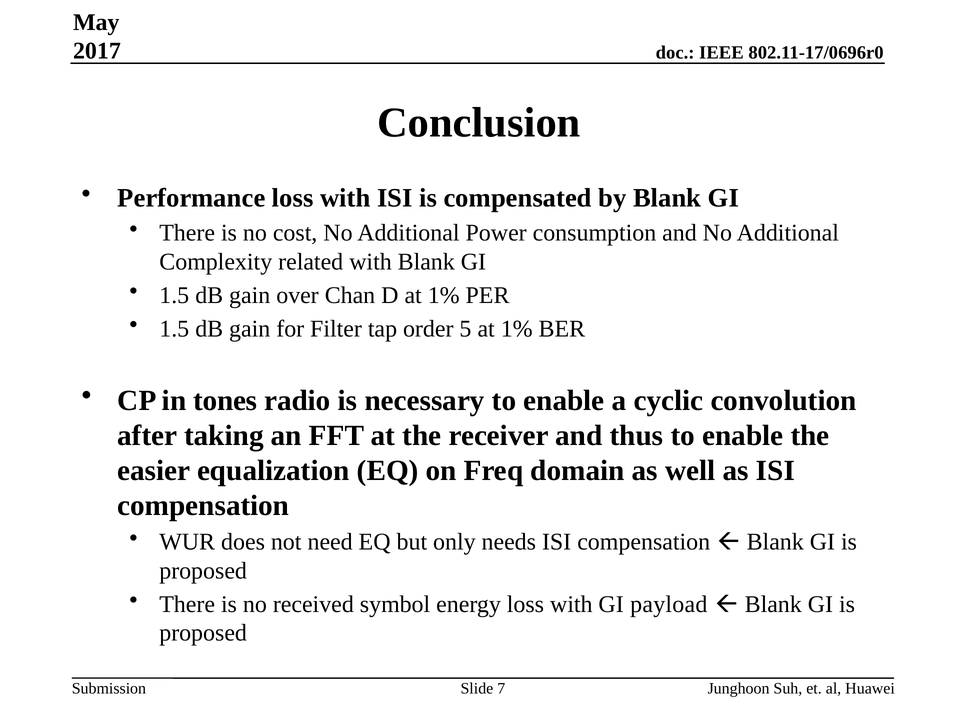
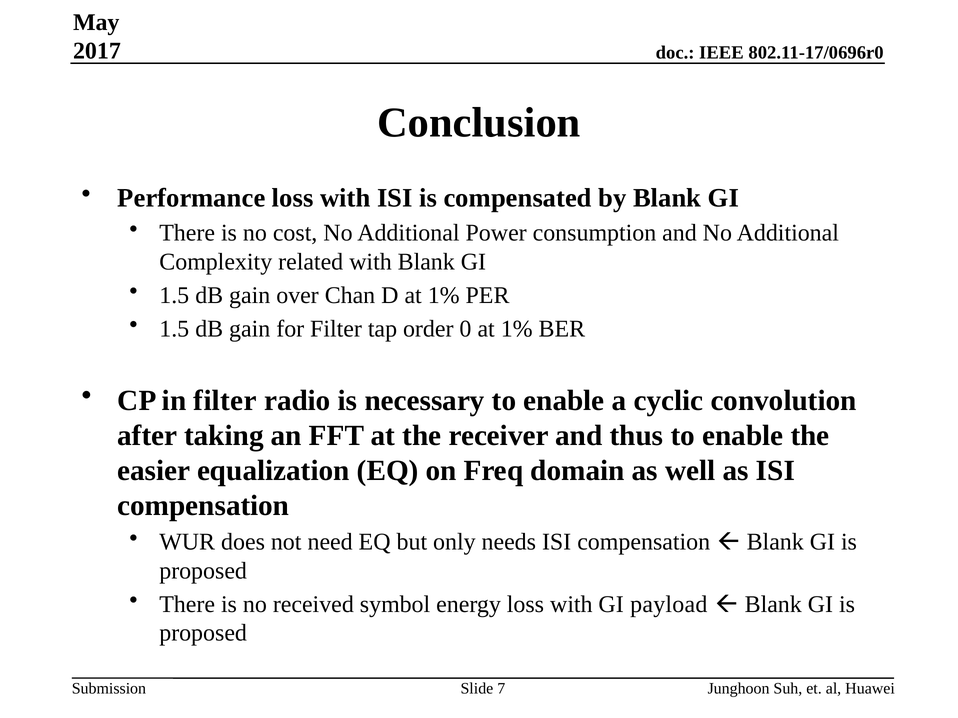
5: 5 -> 0
in tones: tones -> filter
